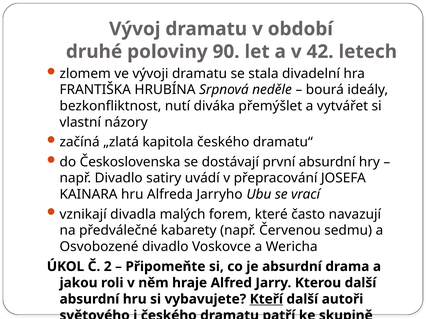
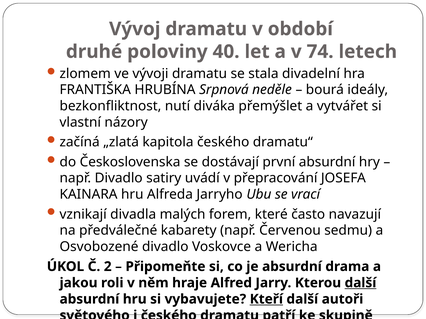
90: 90 -> 40
42: 42 -> 74
další at (360, 283) underline: none -> present
